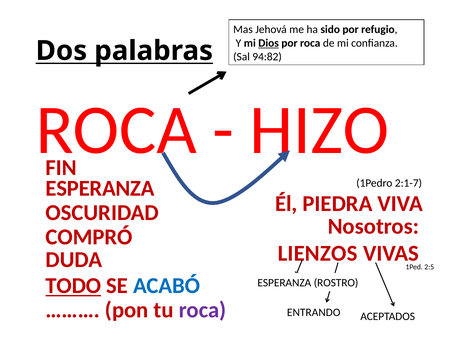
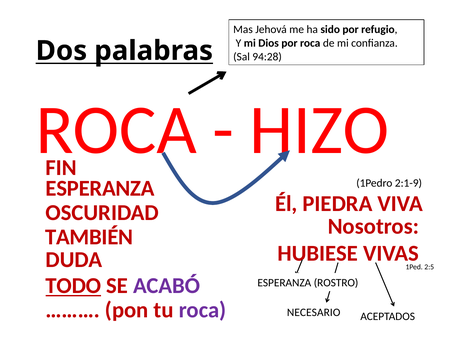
Dios underline: present -> none
94:82: 94:82 -> 94:28
2:1-7: 2:1-7 -> 2:1-9
COMPRÓ: COMPRÓ -> TAMBIÉN
LIENZOS: LIENZOS -> HUBIESE
ACABÓ colour: blue -> purple
ENTRANDO: ENTRANDO -> NECESARIO
